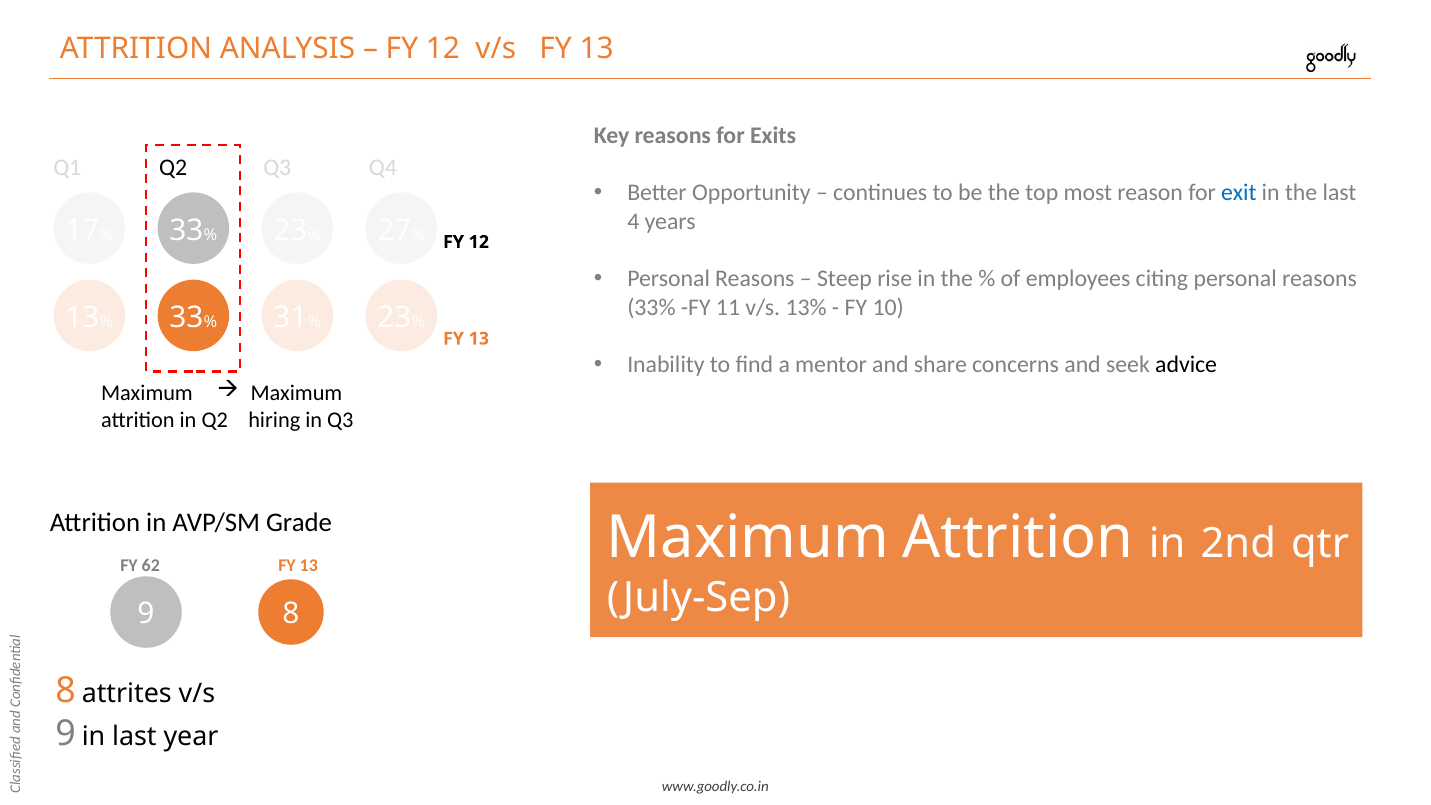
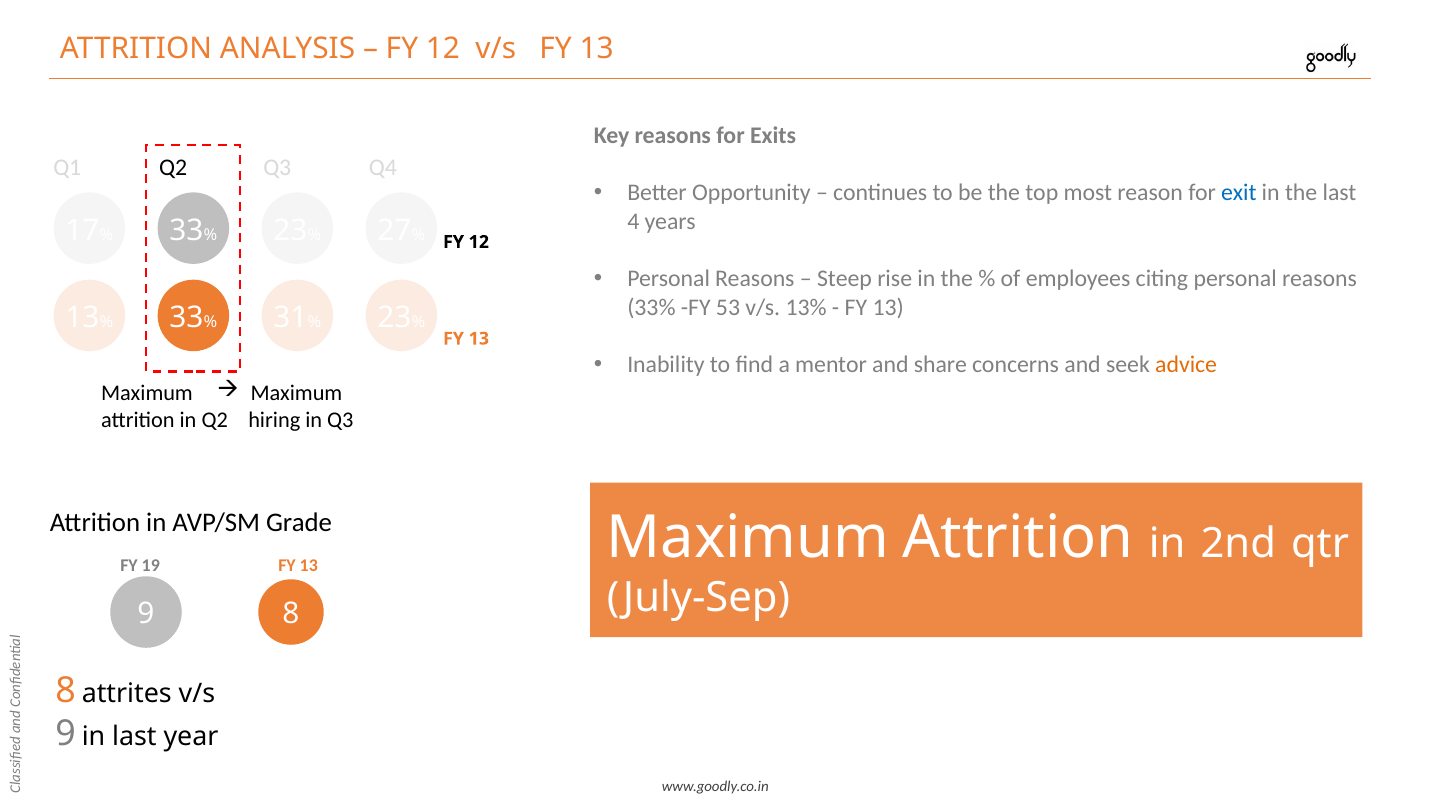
11: 11 -> 53
10 at (888, 307): 10 -> 13
advice colour: black -> orange
62: 62 -> 19
